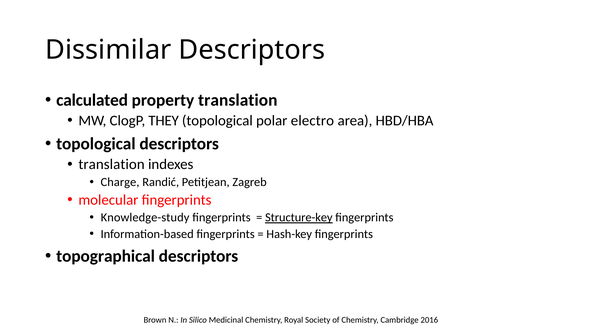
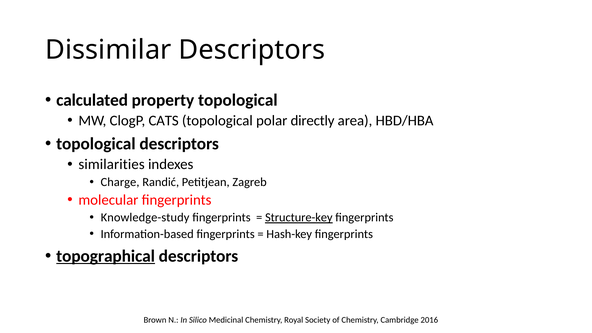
property translation: translation -> topological
THEY: THEY -> CATS
electro: electro -> directly
translation at (112, 164): translation -> similarities
topographical underline: none -> present
